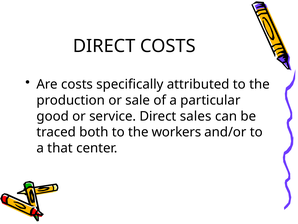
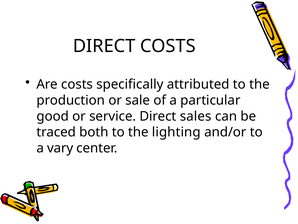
workers: workers -> lighting
that: that -> vary
